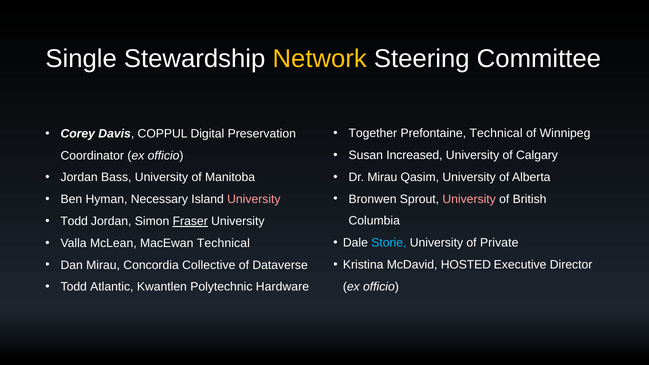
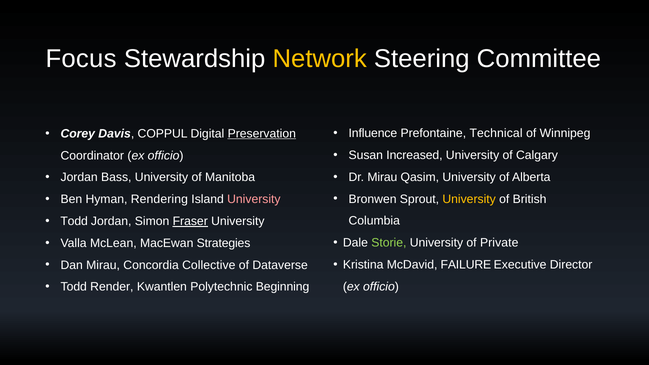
Single: Single -> Focus
Together: Together -> Influence
Preservation underline: none -> present
University at (469, 199) colour: pink -> yellow
Necessary: Necessary -> Rendering
Storie colour: light blue -> light green
MacEwan Technical: Technical -> Strategies
HOSTED: HOSTED -> FAILURE
Atlantic: Atlantic -> Render
Hardware: Hardware -> Beginning
